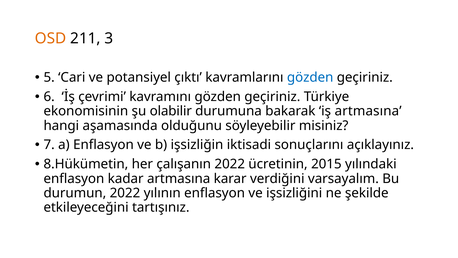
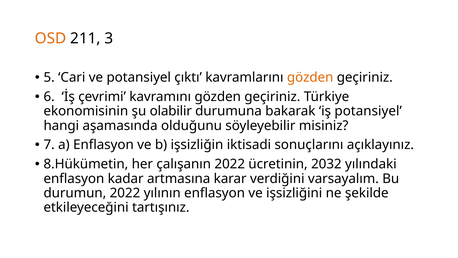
gözden at (310, 77) colour: blue -> orange
iş artmasına: artmasına -> potansiyel
2015: 2015 -> 2032
